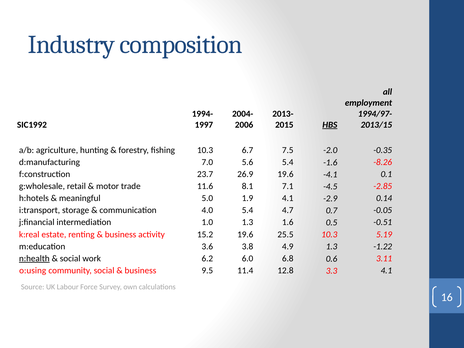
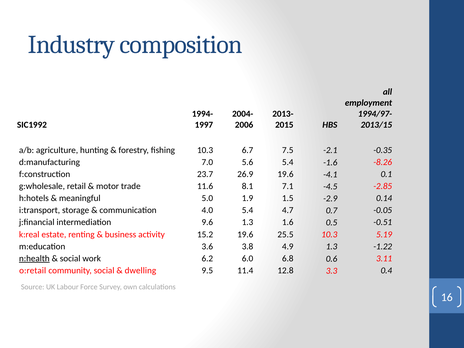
HBS underline: present -> none
-2.0: -2.0 -> -2.1
1.9 4.1: 4.1 -> 1.5
1.0: 1.0 -> 9.6
o:using: o:using -> o:retail
business at (140, 271): business -> dwelling
3.3 4.1: 4.1 -> 0.4
